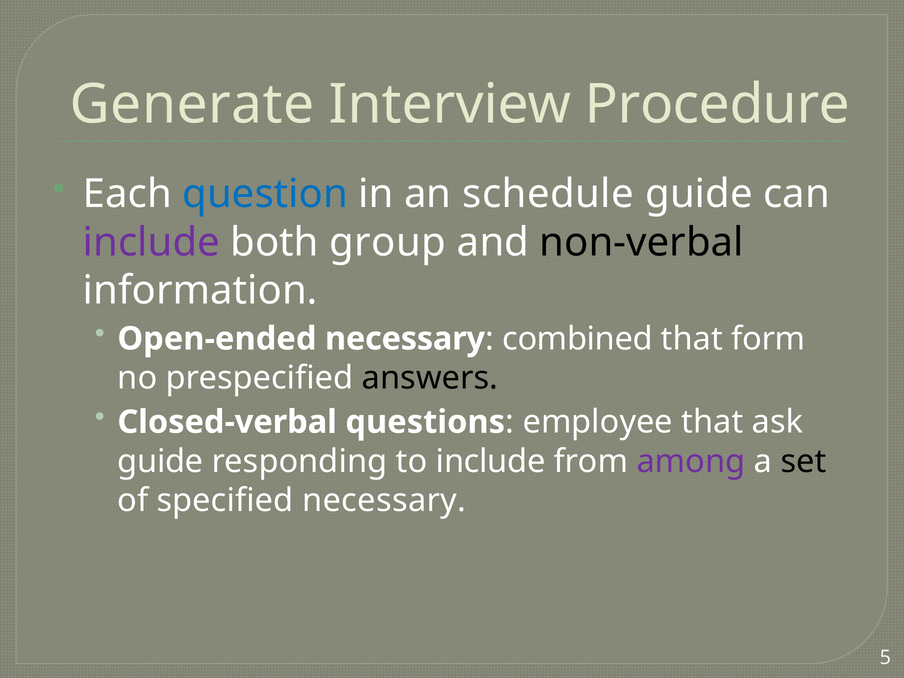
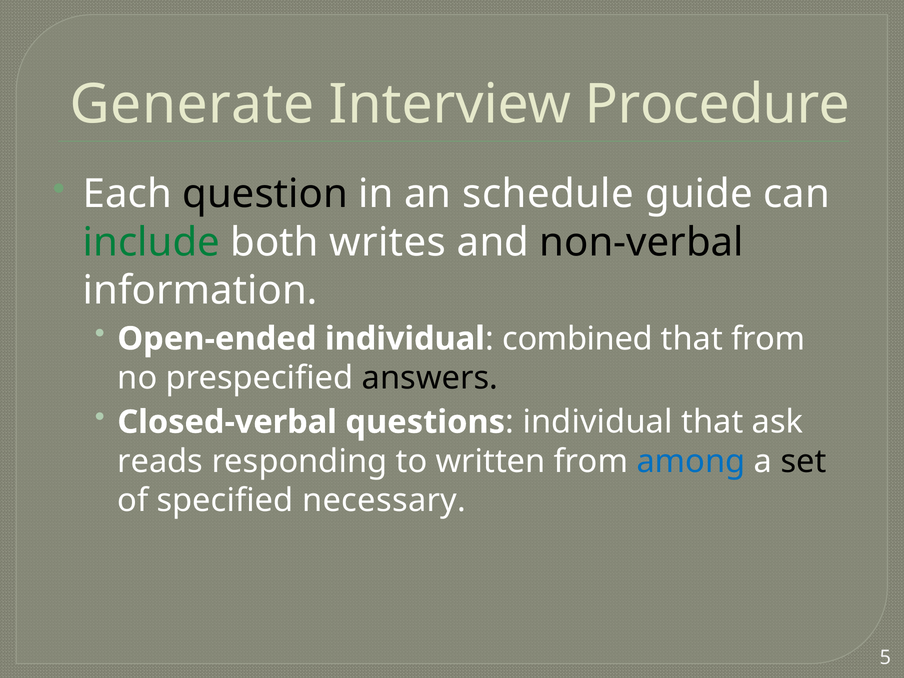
question colour: blue -> black
include at (151, 242) colour: purple -> green
group: group -> writes
Open-ended necessary: necessary -> individual
that form: form -> from
employee at (598, 422): employee -> individual
guide at (160, 461): guide -> reads
to include: include -> written
among colour: purple -> blue
